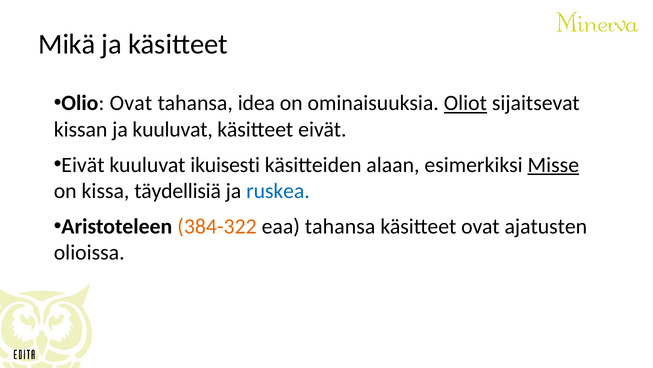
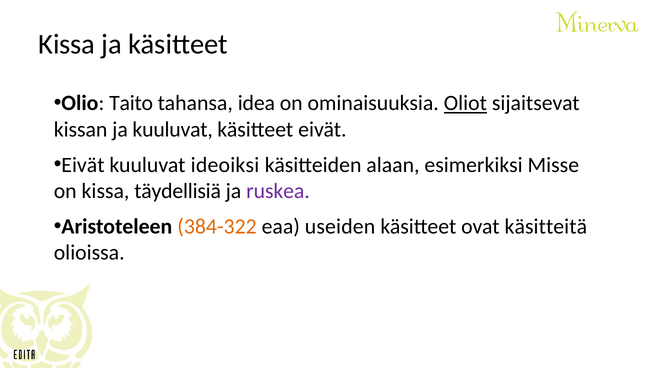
Mikä at (67, 44): Mikä -> Kissa
Olio Ovat: Ovat -> Taito
ikuisesti: ikuisesti -> ideoiksi
Misse underline: present -> none
ruskea colour: blue -> purple
eaa tahansa: tahansa -> useiden
ajatusten: ajatusten -> käsitteitä
